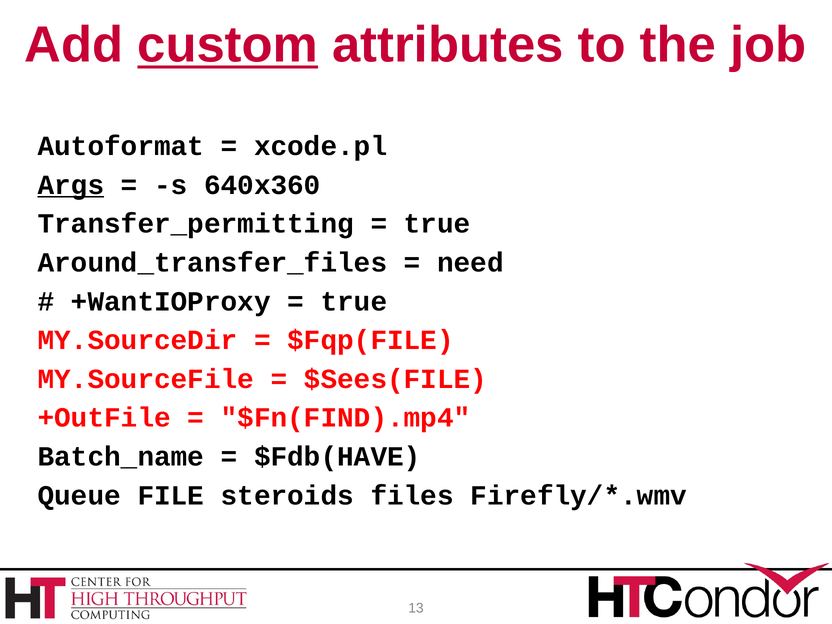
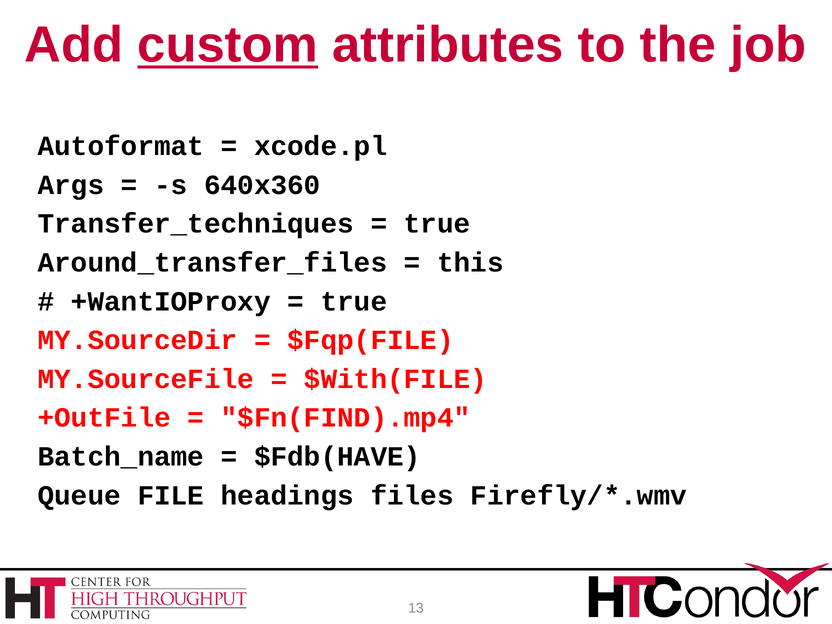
Args underline: present -> none
Transfer_permitting: Transfer_permitting -> Transfer_techniques
need: need -> this
$Sees(FILE: $Sees(FILE -> $With(FILE
steroids: steroids -> headings
